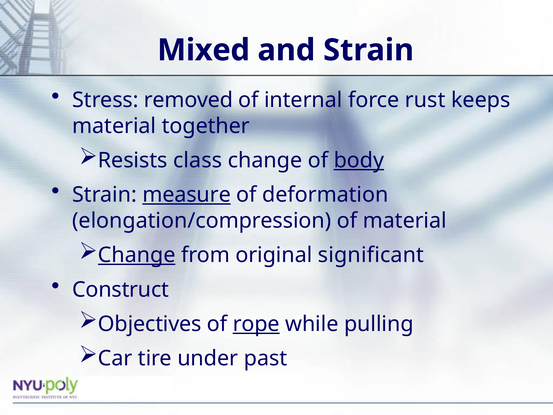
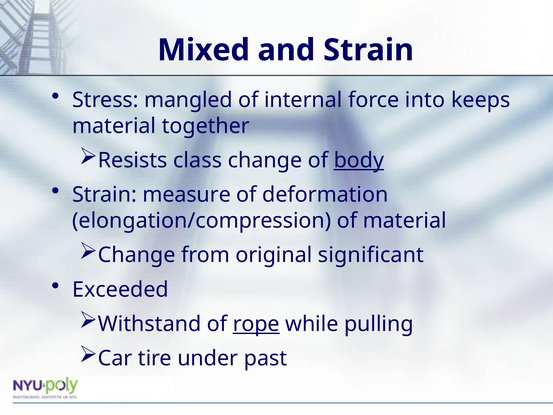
removed: removed -> mangled
rust: rust -> into
measure underline: present -> none
Change at (137, 255) underline: present -> none
Construct: Construct -> Exceeded
Objectives: Objectives -> Withstand
